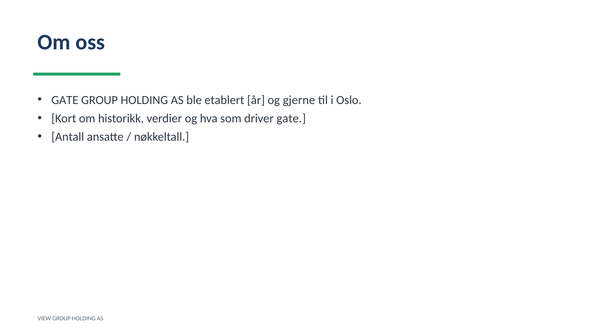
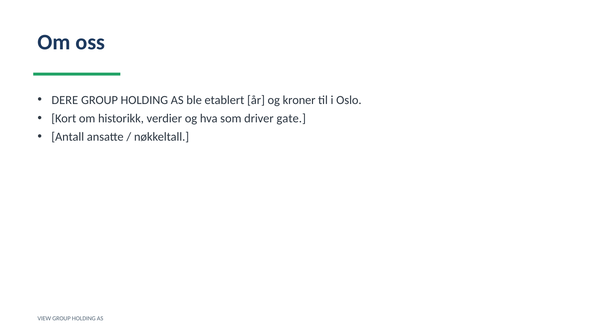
GATE at (65, 100): GATE -> DERE
gjerne: gjerne -> kroner
